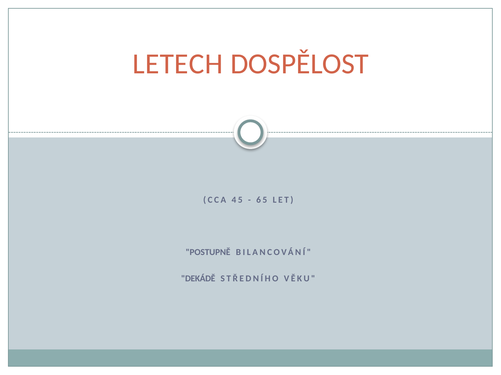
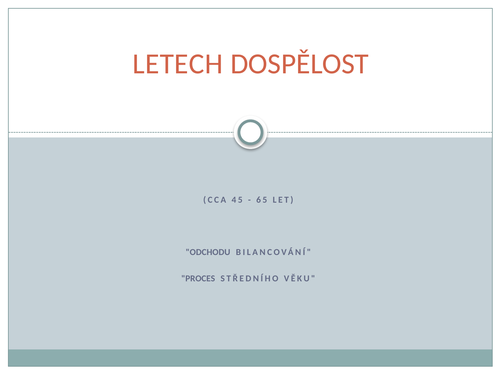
POSTUPNĚ: POSTUPNĚ -> ODCHODU
DEKÁDĚ: DEKÁDĚ -> PROCES
